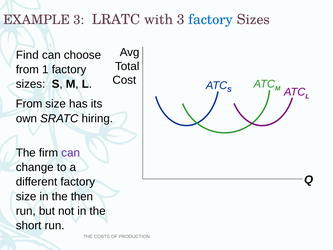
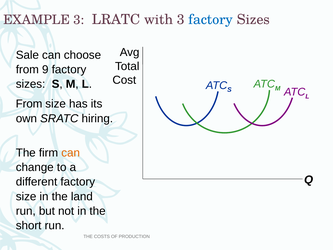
Find: Find -> Sale
1: 1 -> 9
can at (71, 153) colour: purple -> orange
then: then -> land
